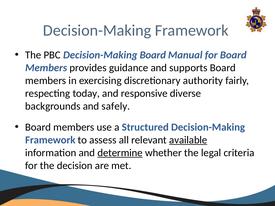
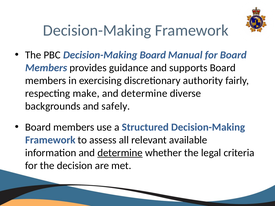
today: today -> make
responsive at (144, 94): responsive -> determine
available underline: present -> none
